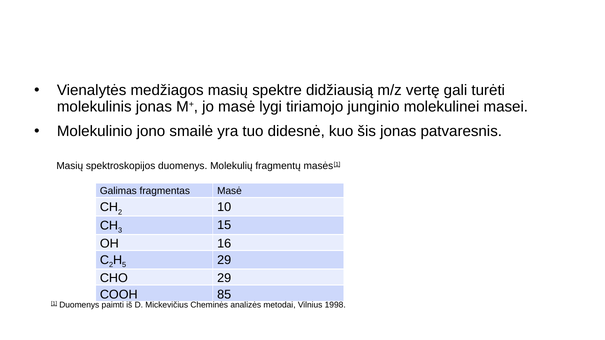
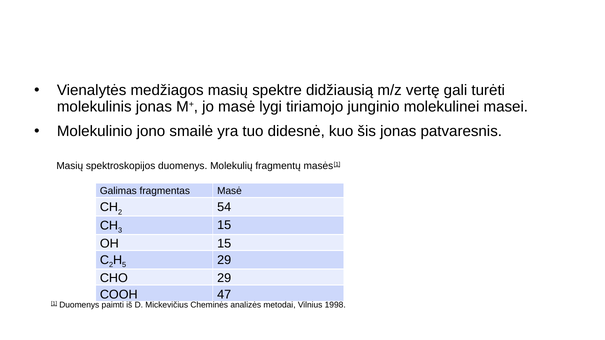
10: 10 -> 54
OH 16: 16 -> 15
85: 85 -> 47
